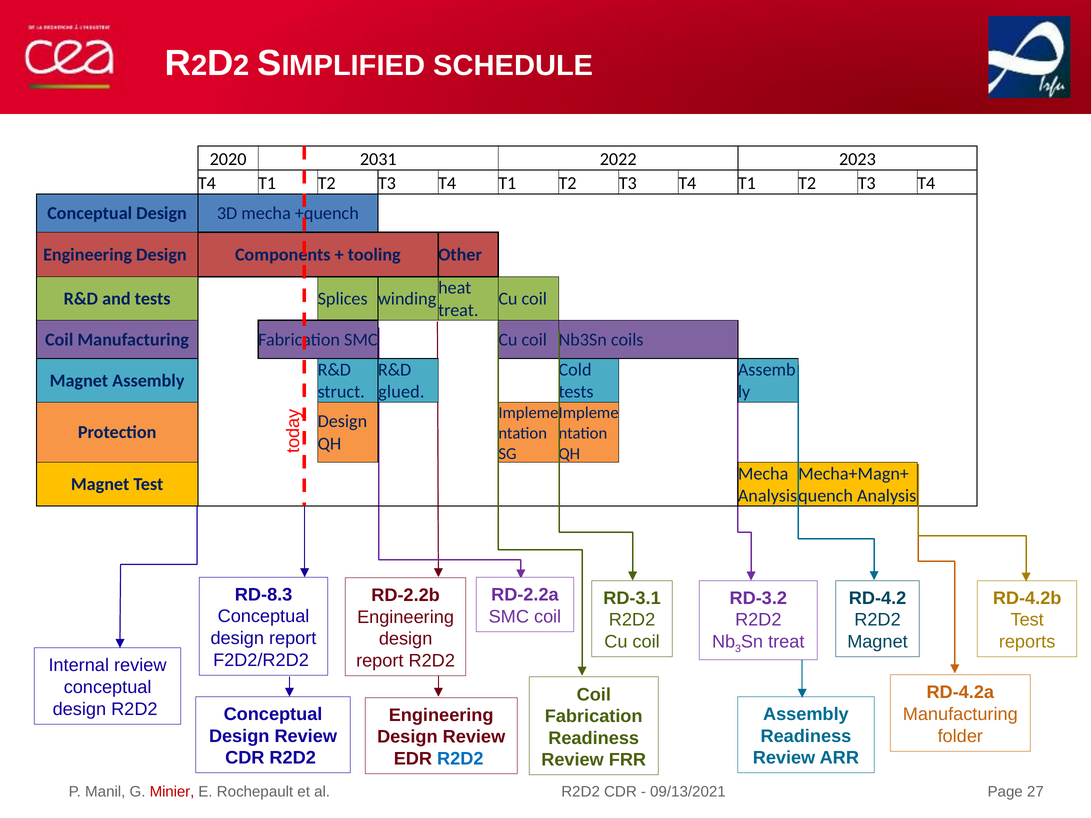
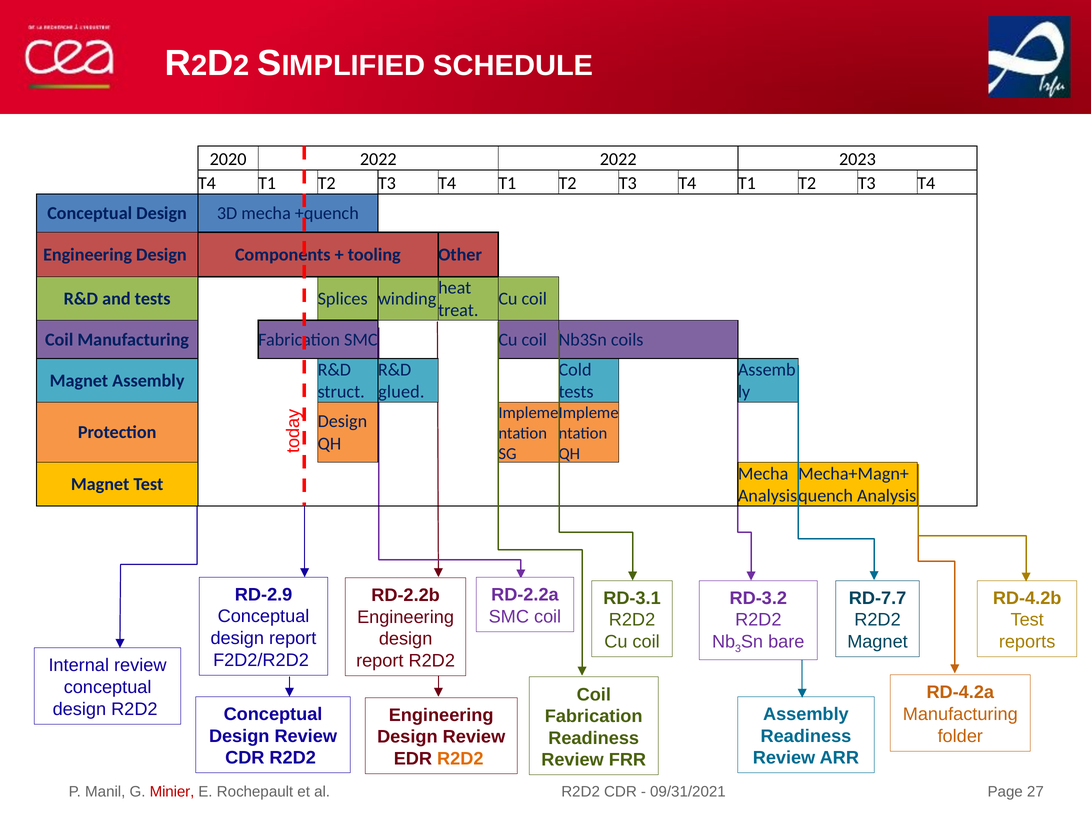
2020 2031: 2031 -> 2022
RD-8.3: RD-8.3 -> RD-2.9
RD-4.2: RD-4.2 -> RD-7.7
treat at (786, 642): treat -> bare
R2D2 at (460, 759) colour: blue -> orange
09/13/2021: 09/13/2021 -> 09/31/2021
